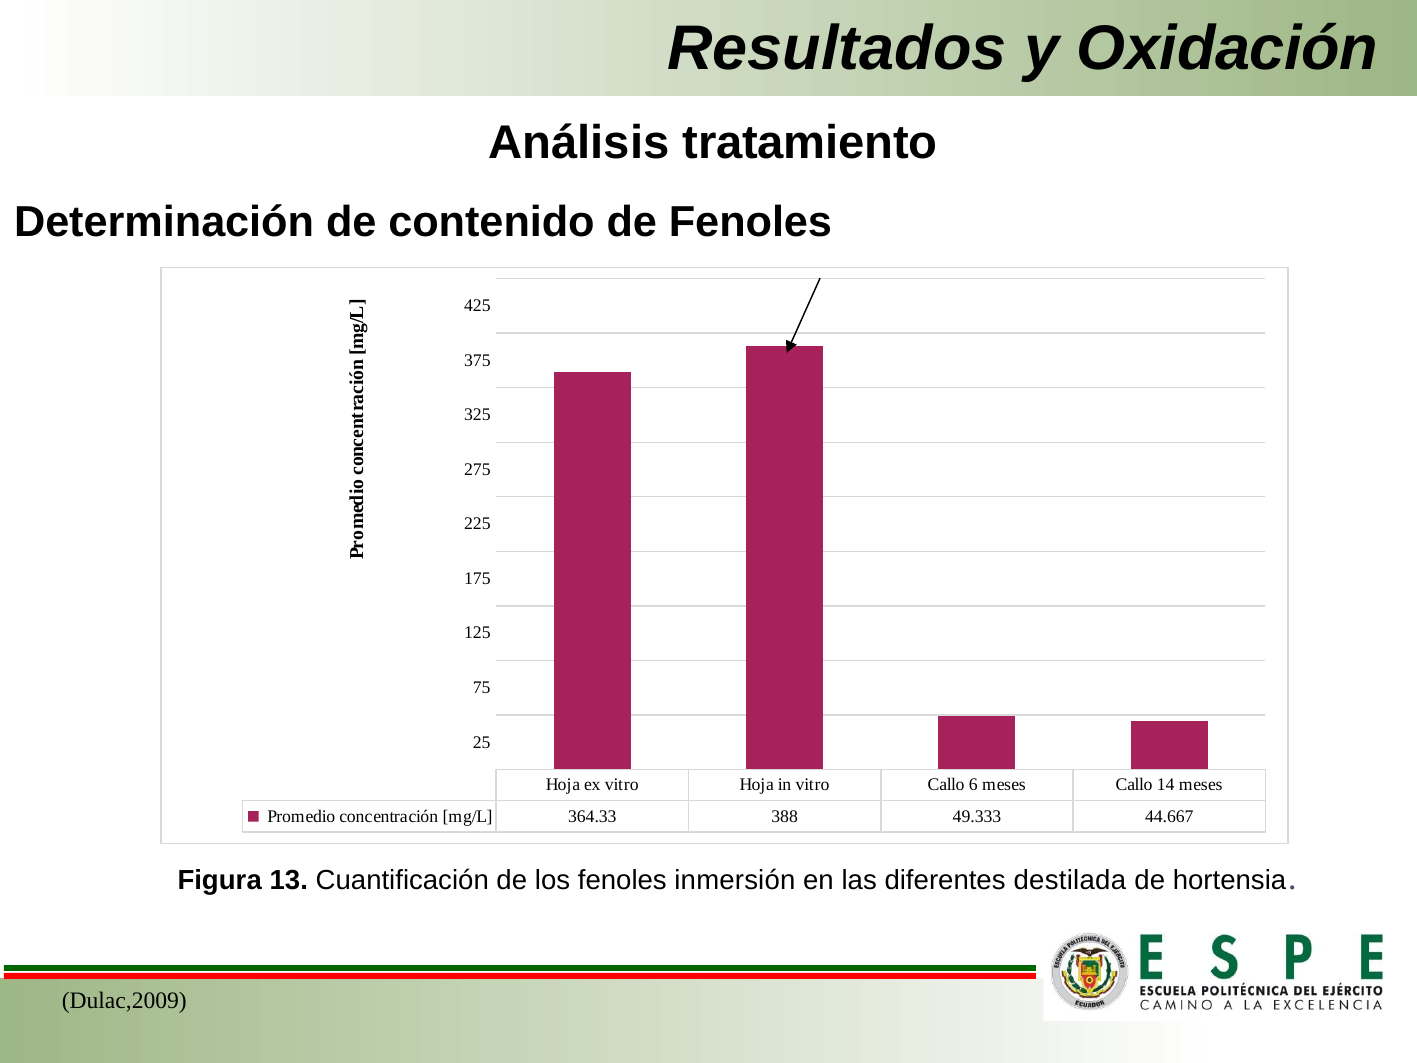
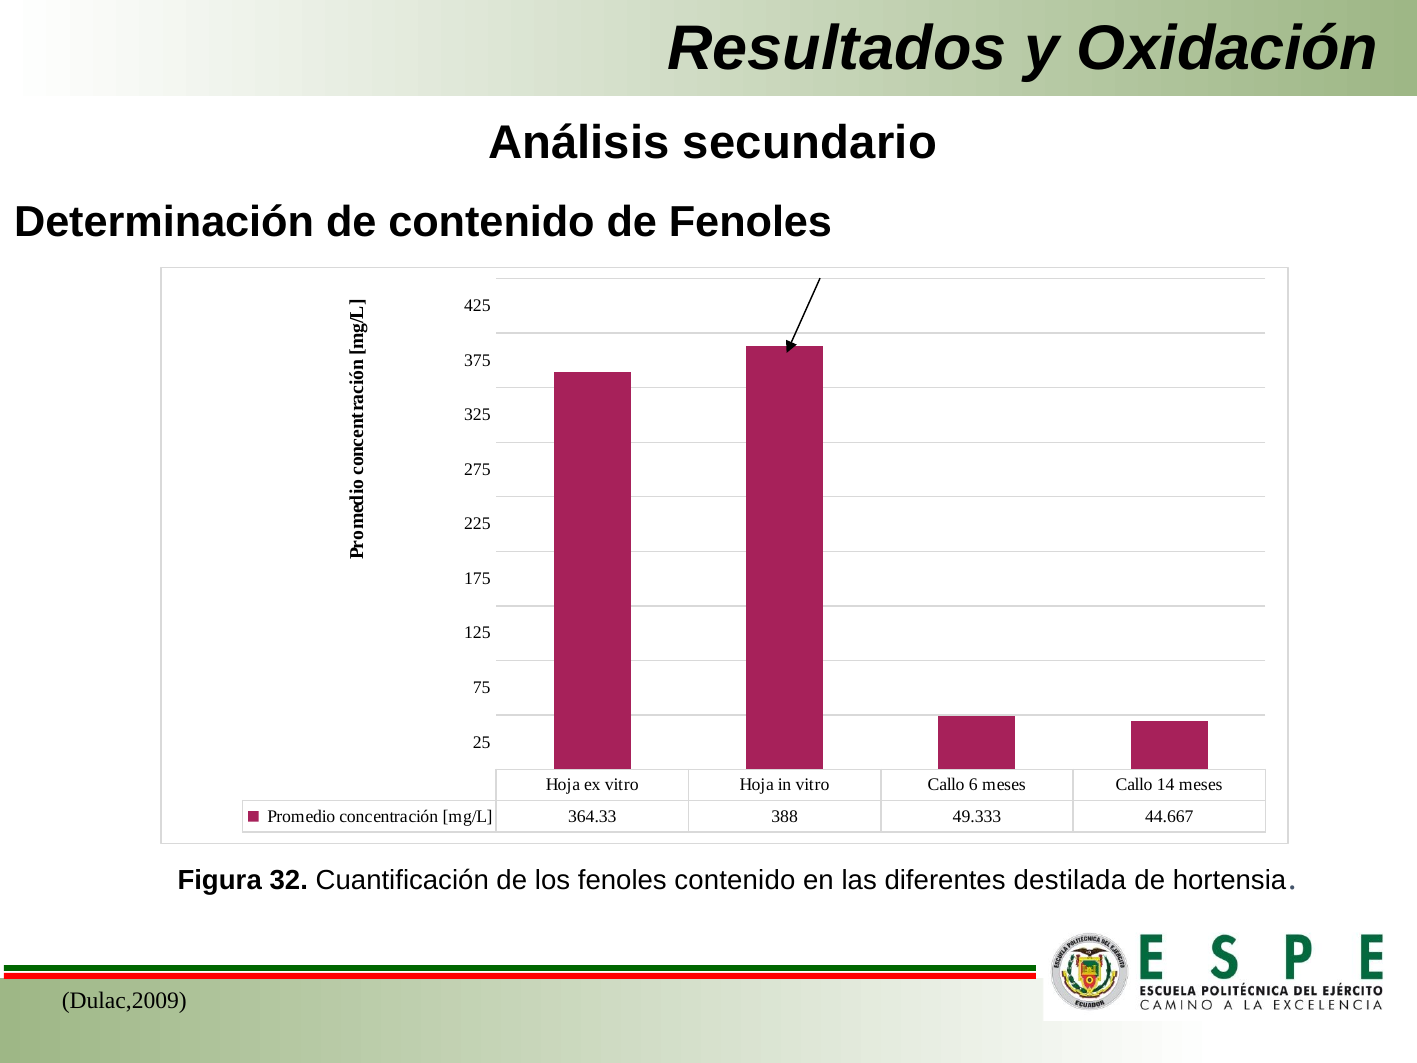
tratamiento: tratamiento -> secundario
13: 13 -> 32
fenoles inmersión: inmersión -> contenido
